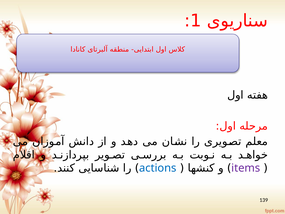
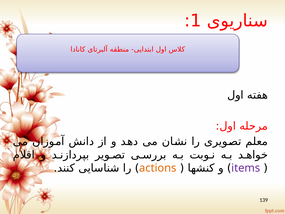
actions colour: blue -> orange
